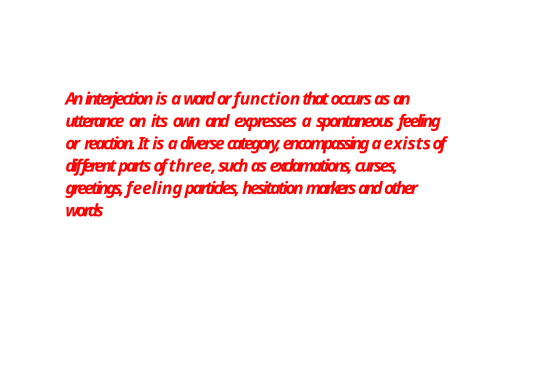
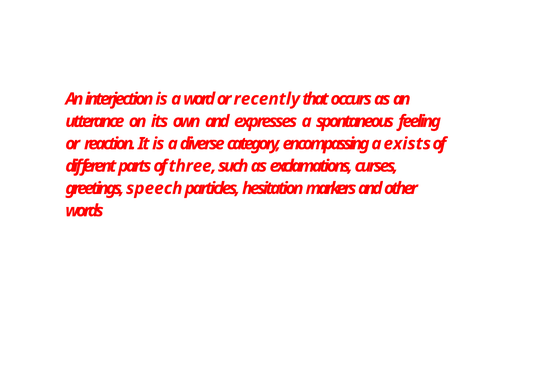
function: function -> recently
greetings feeling: feeling -> speech
